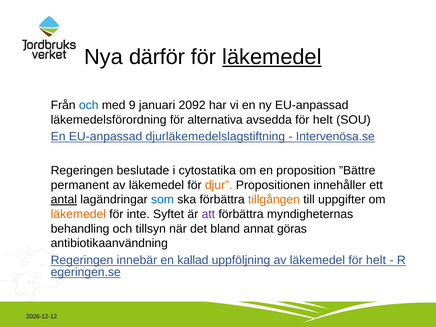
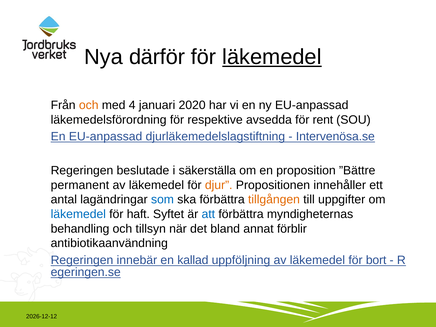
och at (89, 105) colour: blue -> orange
9: 9 -> 4
2092: 2092 -> 2020
alternativa: alternativa -> respektive
avsedda för helt: helt -> rent
cytostatika: cytostatika -> säkerställa
antal underline: present -> none
läkemedel at (78, 214) colour: orange -> blue
inte: inte -> haft
att colour: purple -> blue
göras: göras -> förblir
läkemedel för helt: helt -> bort
